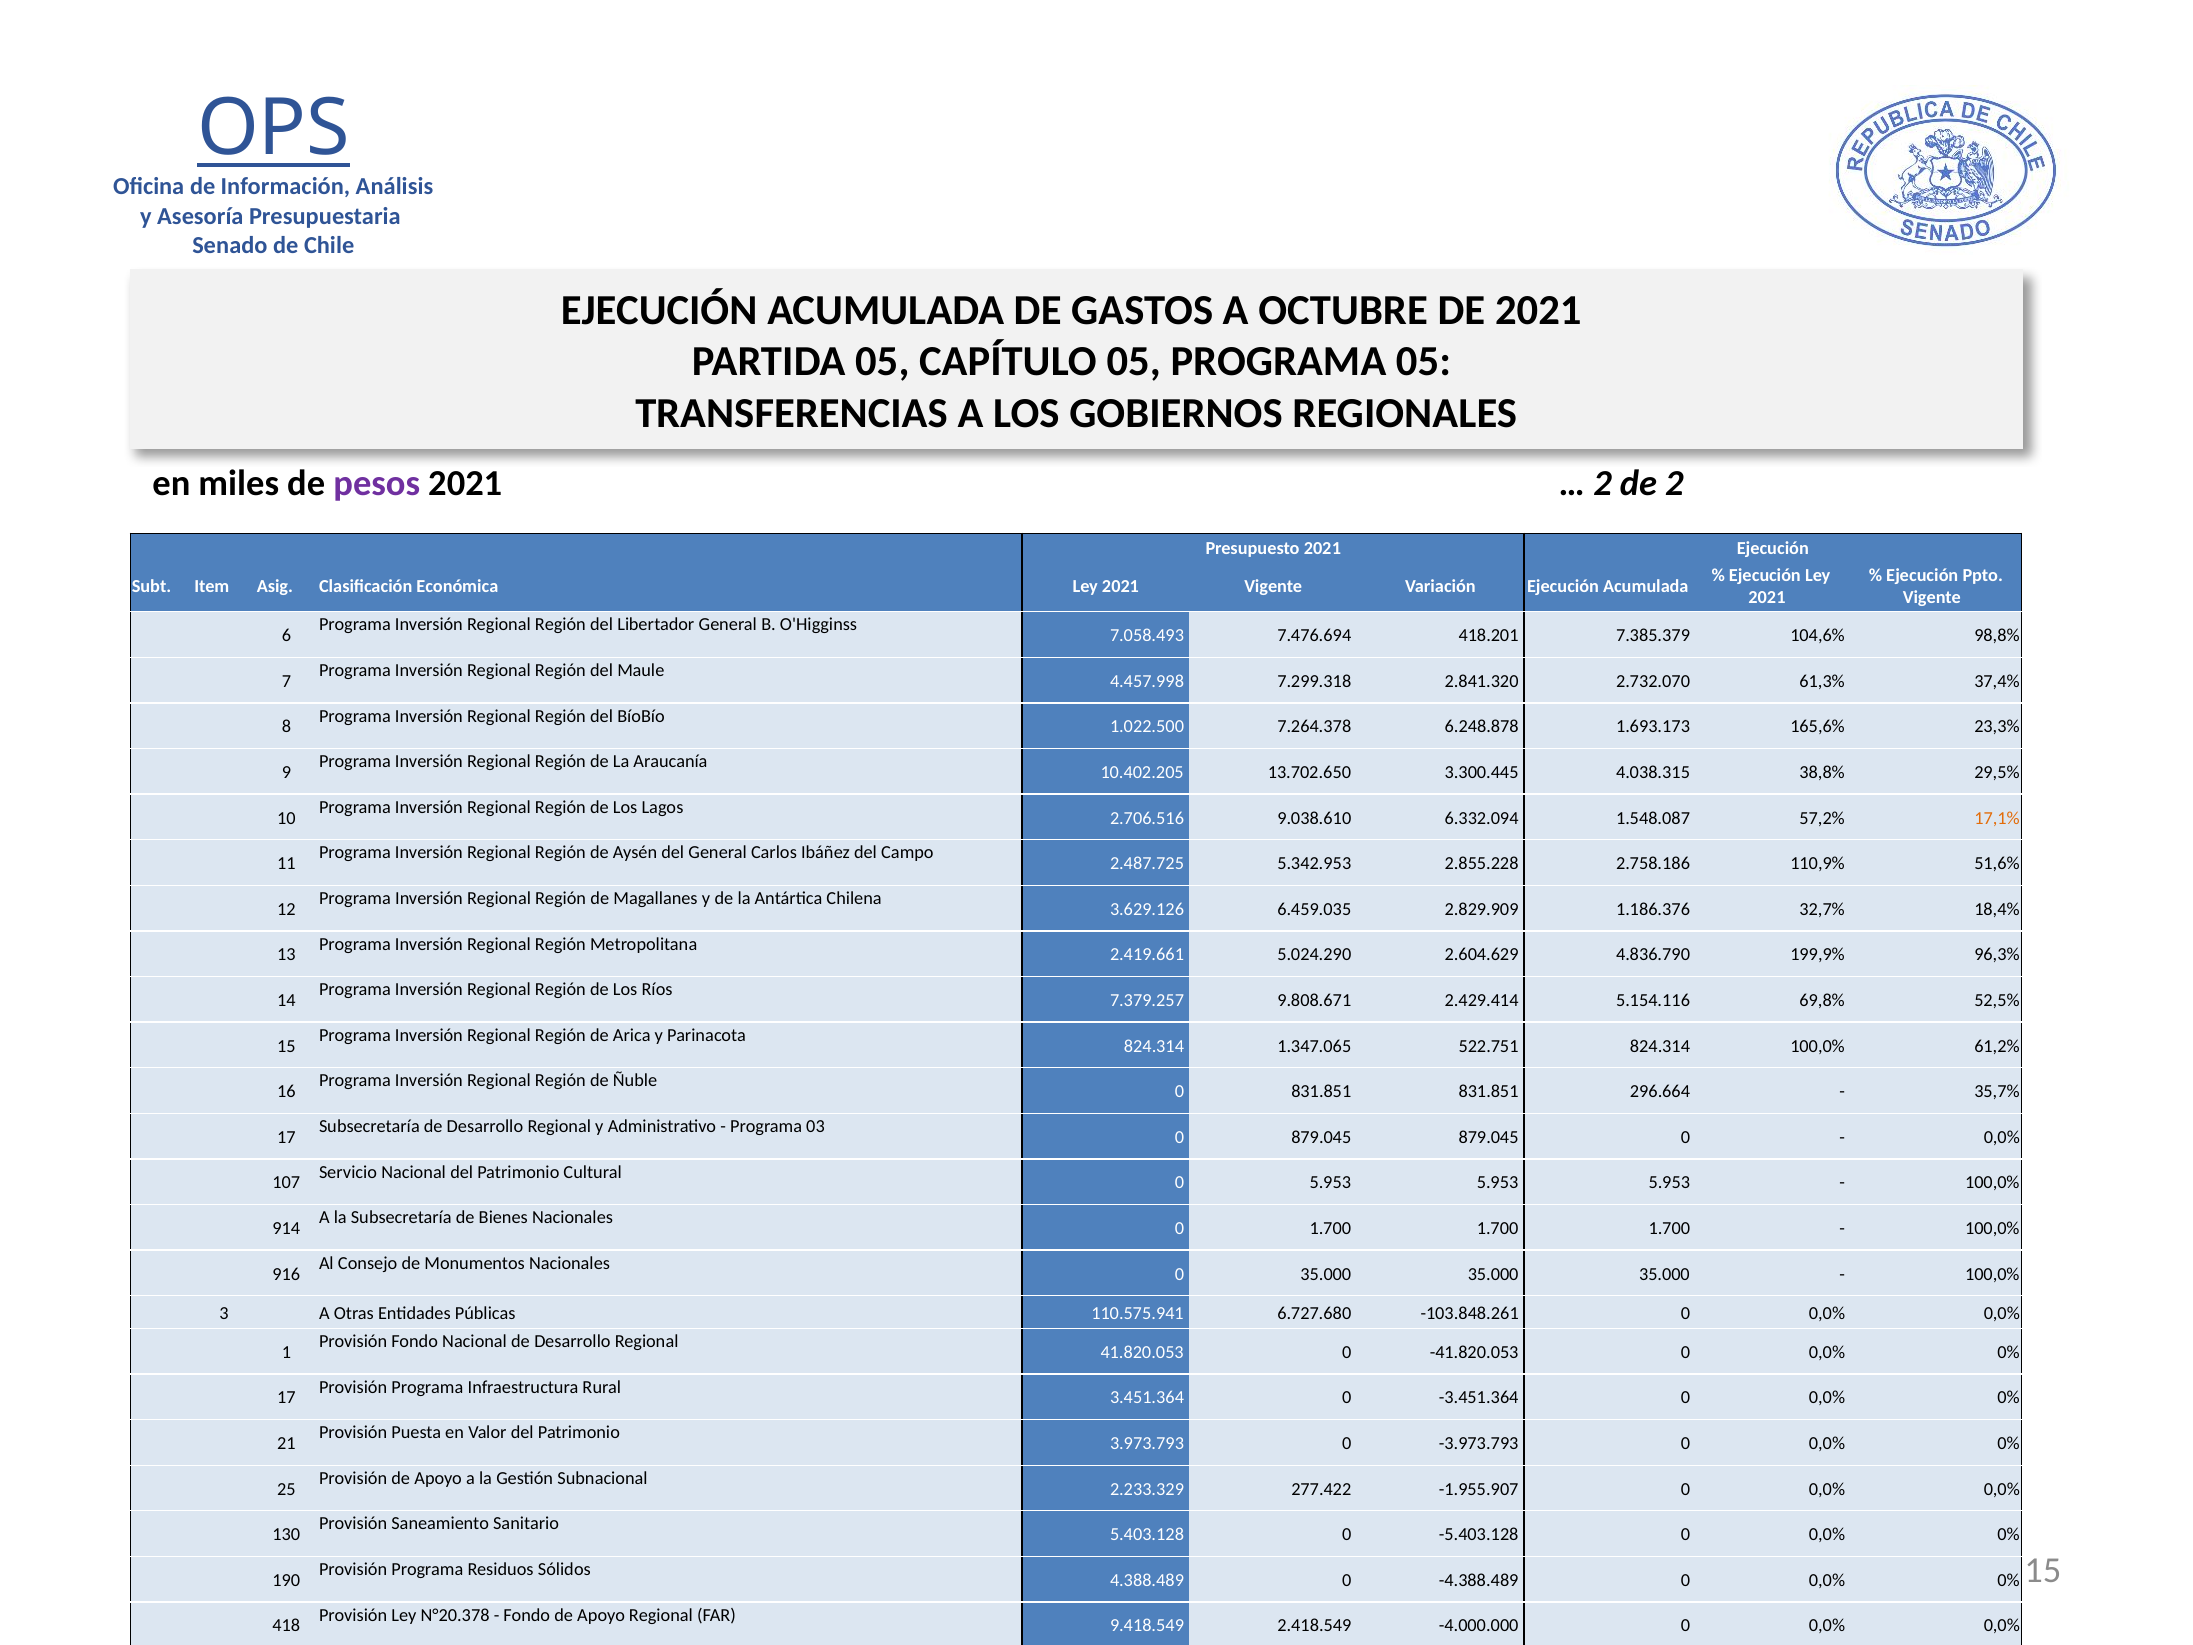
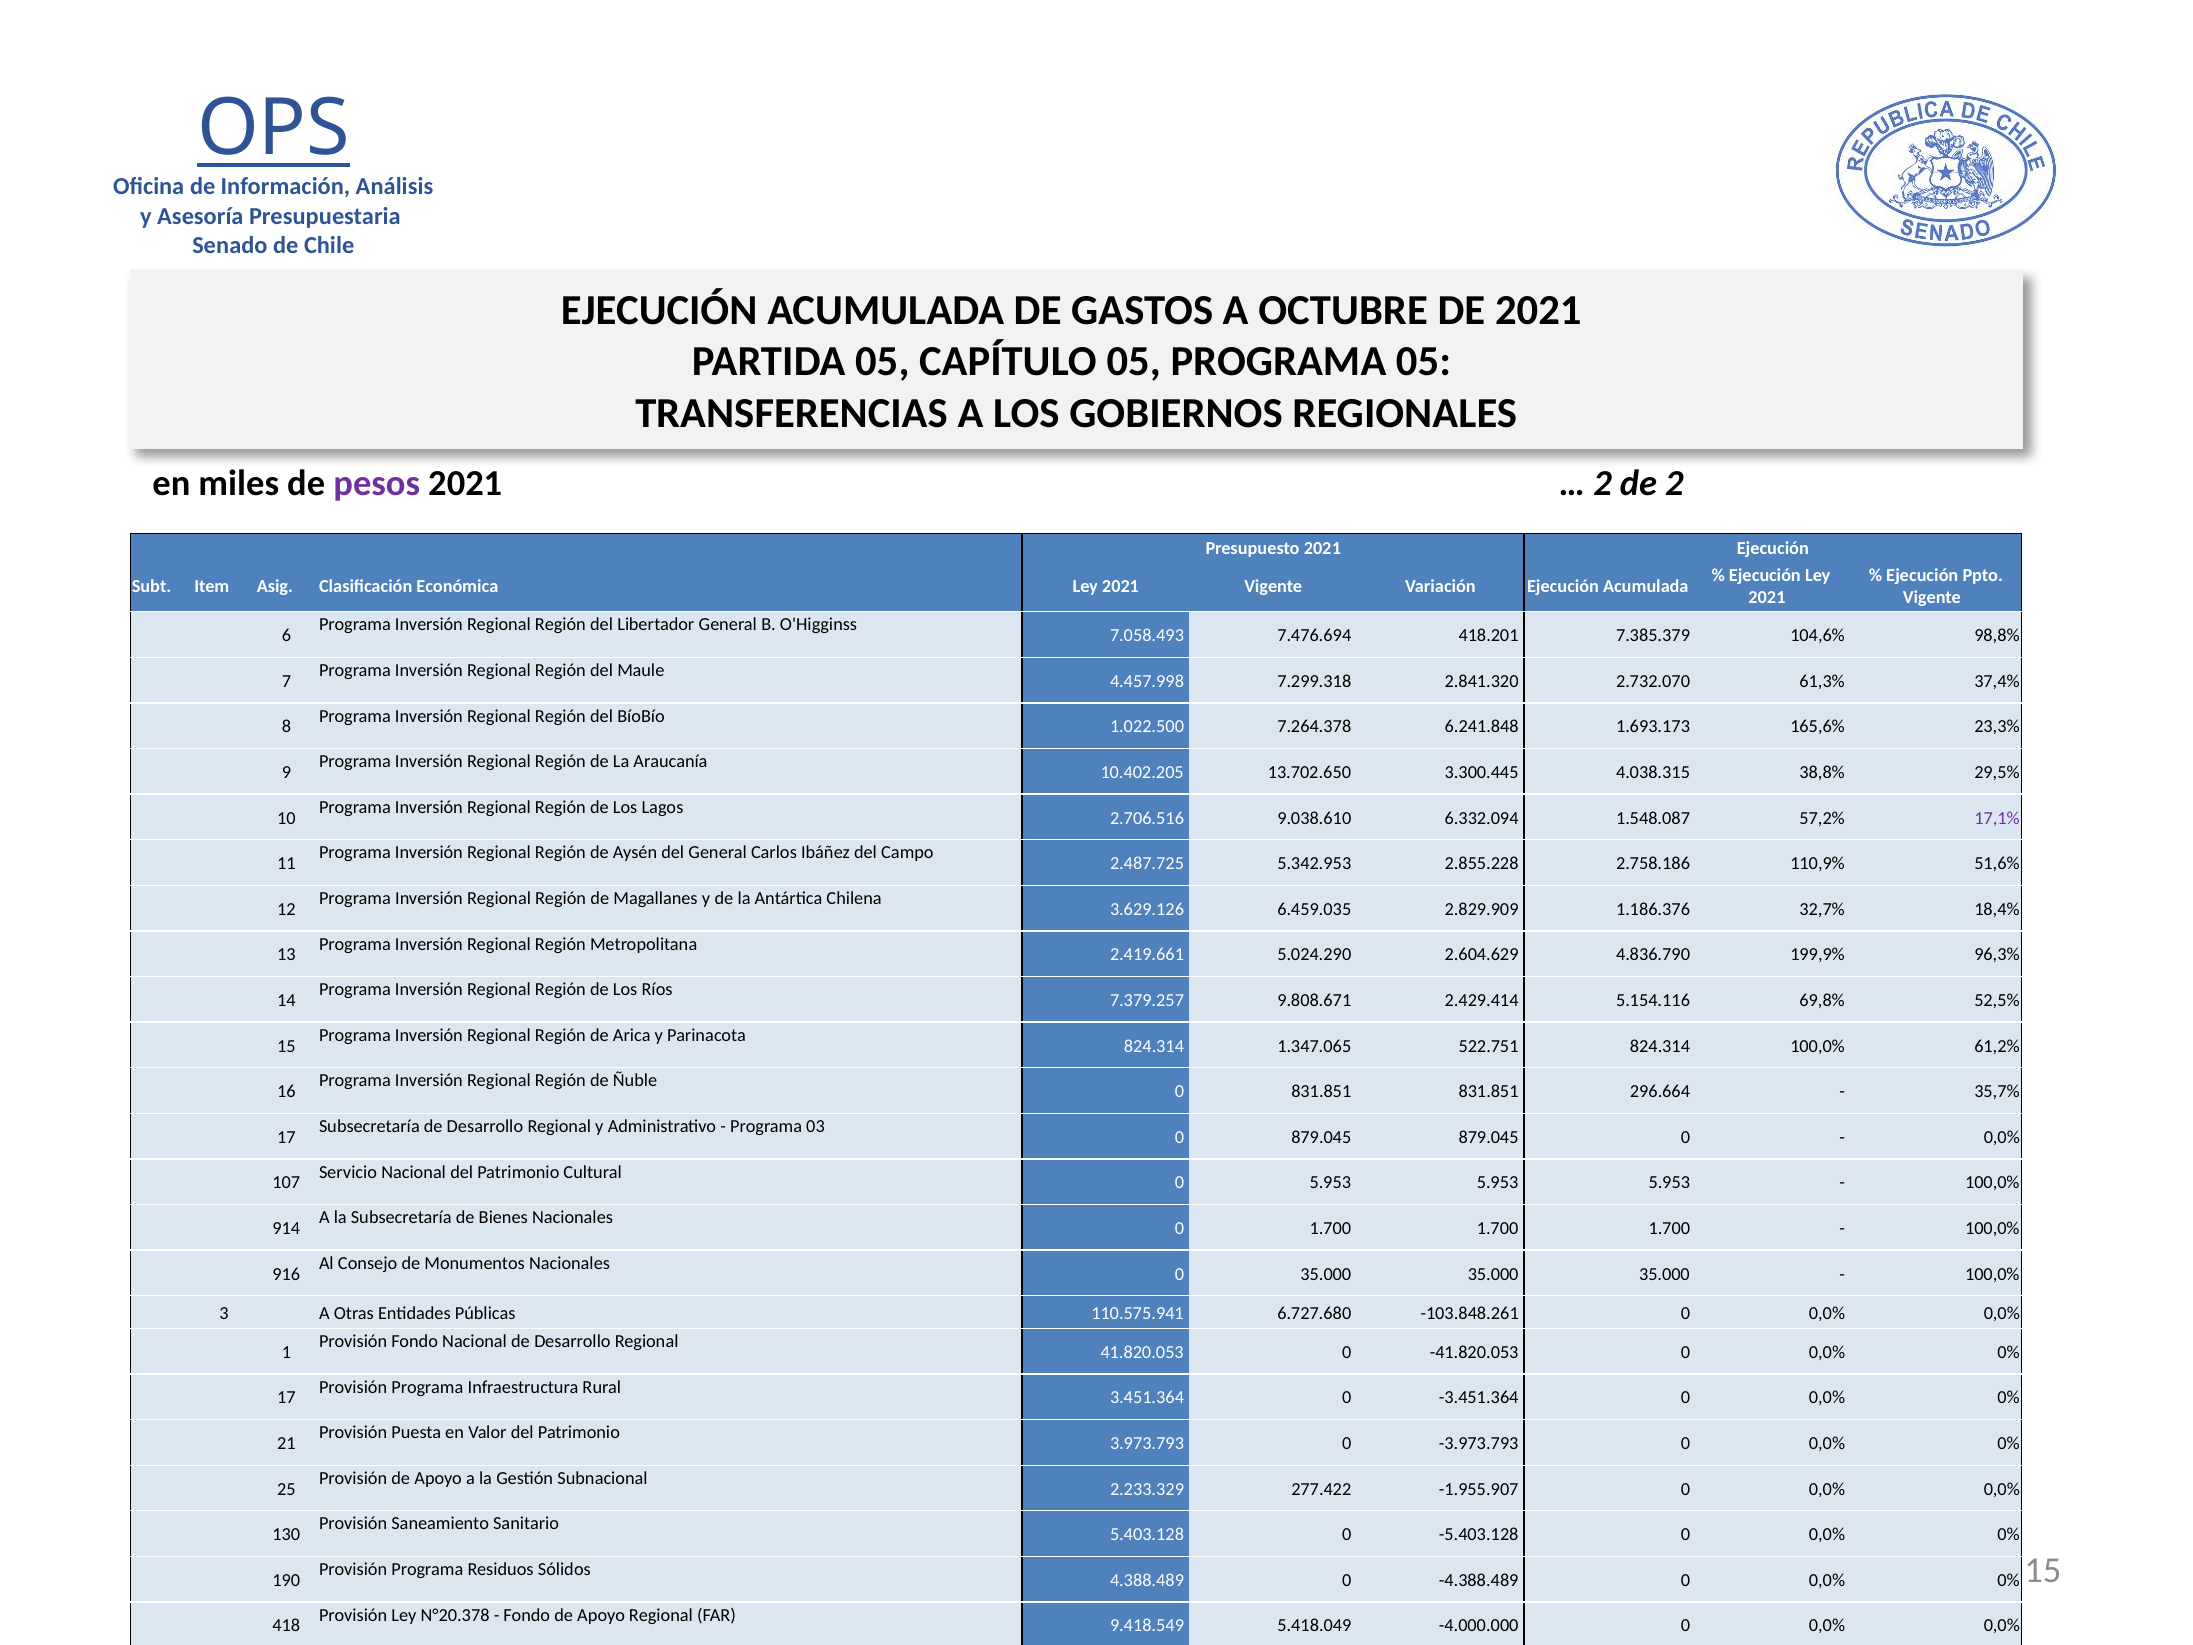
6.248.878: 6.248.878 -> 6.241.848
17,1% colour: orange -> purple
2.418.549: 2.418.549 -> 5.418.049
